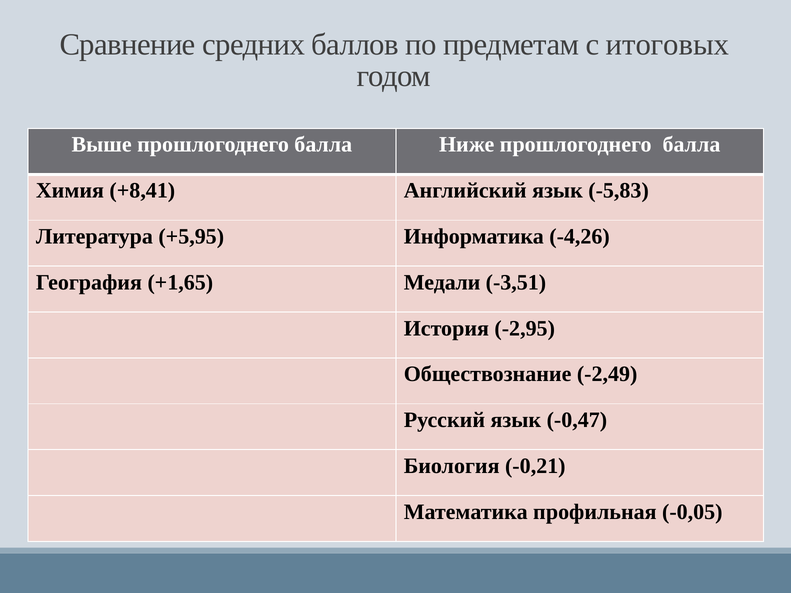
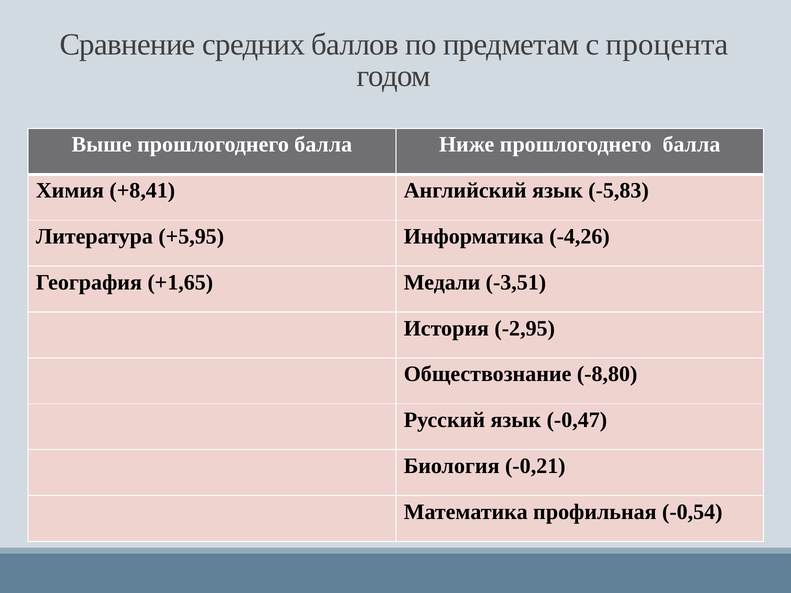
итоговых: итоговых -> процента
-2,49: -2,49 -> -8,80
-0,05: -0,05 -> -0,54
